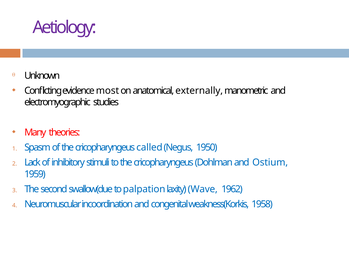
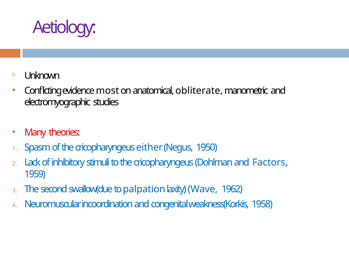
externally: externally -> obliterate
called: called -> either
Ostium: Ostium -> Factors
